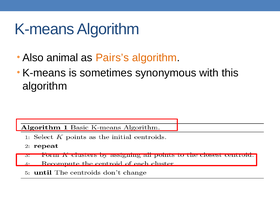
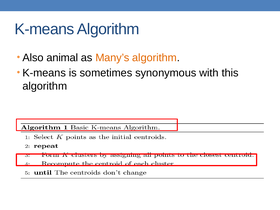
Pairs’s: Pairs’s -> Many’s
